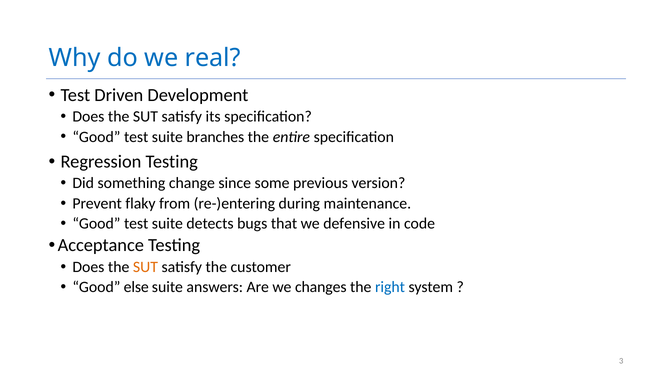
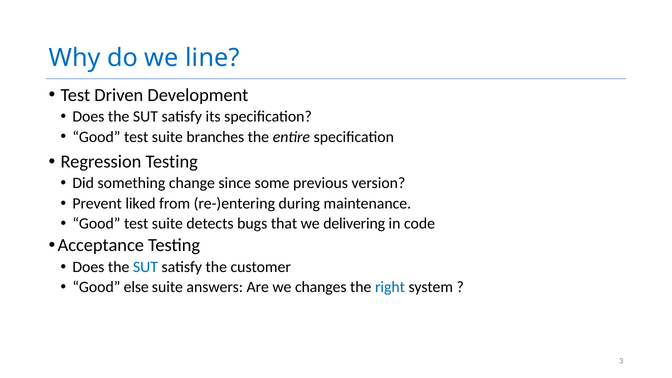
real: real -> line
flaky: flaky -> liked
defensive: defensive -> delivering
SUT at (145, 267) colour: orange -> blue
